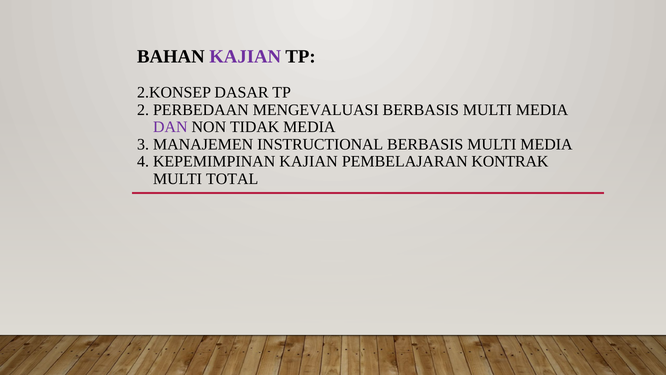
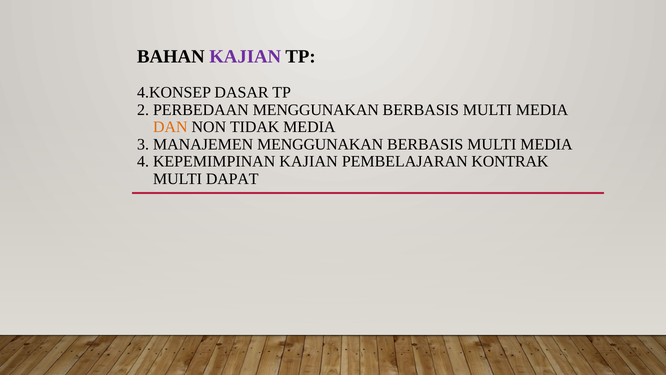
2.KONSEP: 2.KONSEP -> 4.KONSEP
PERBEDAAN MENGEVALUASI: MENGEVALUASI -> MENGGUNAKAN
DAN colour: purple -> orange
MANAJEMEN INSTRUCTIONAL: INSTRUCTIONAL -> MENGGUNAKAN
TOTAL: TOTAL -> DAPAT
